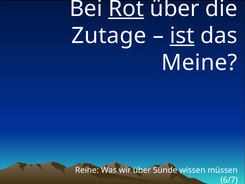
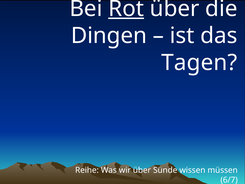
Zutage: Zutage -> Dingen
ist underline: present -> none
Meine: Meine -> Tagen
